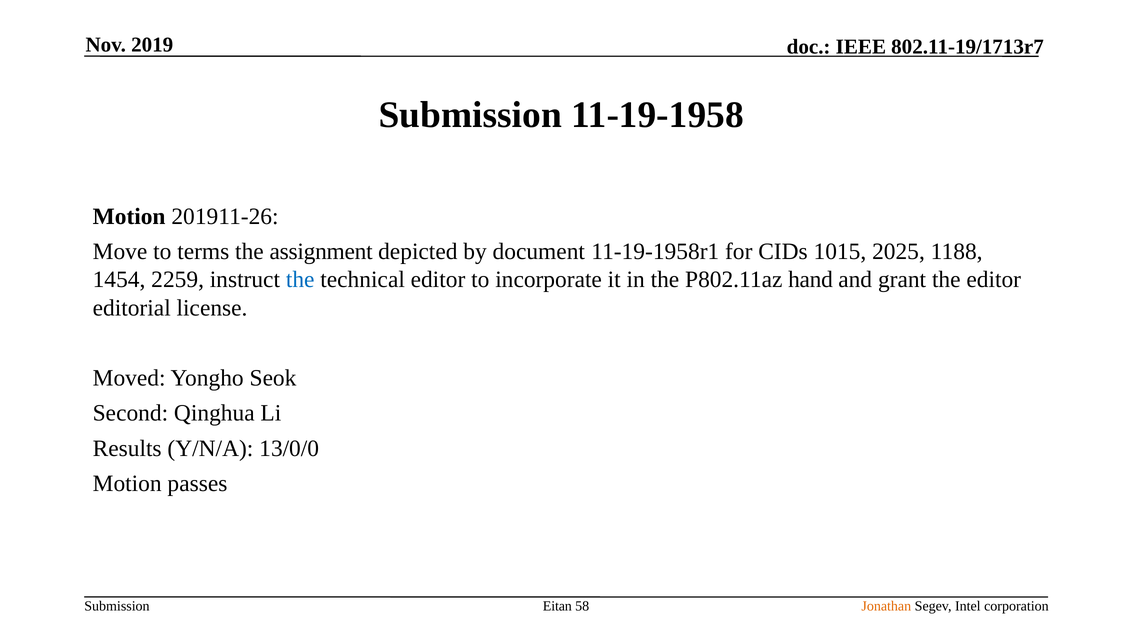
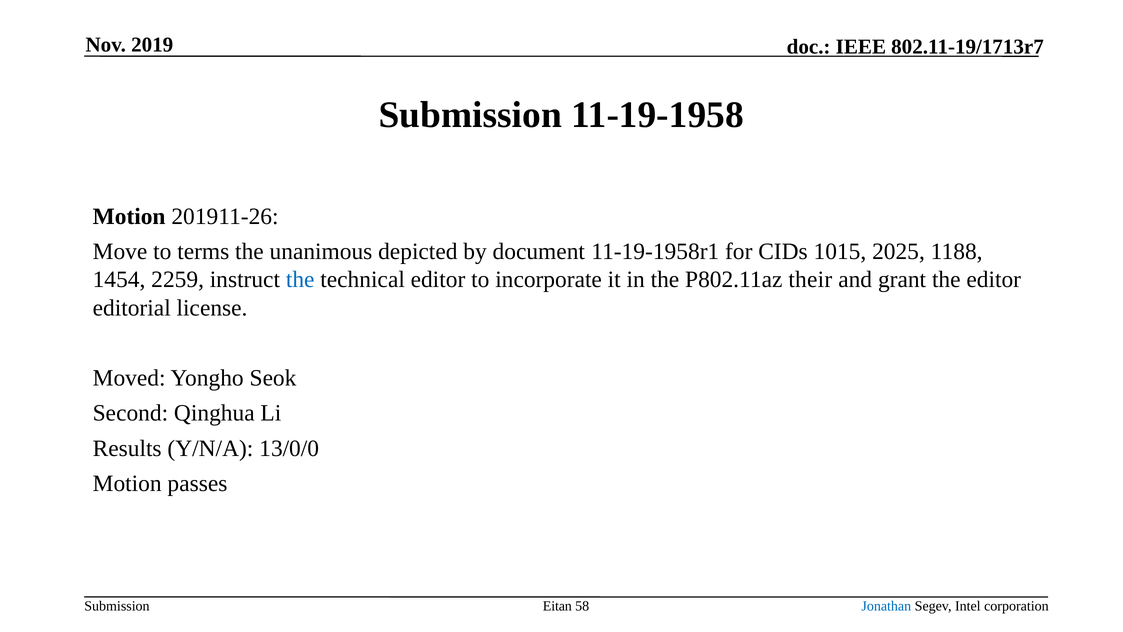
assignment: assignment -> unanimous
hand: hand -> their
Jonathan colour: orange -> blue
